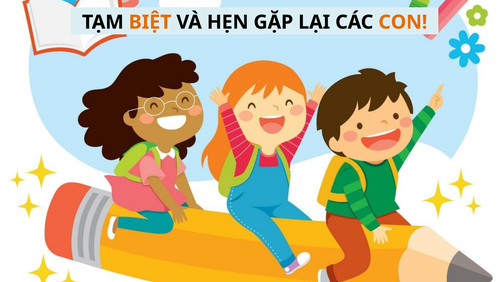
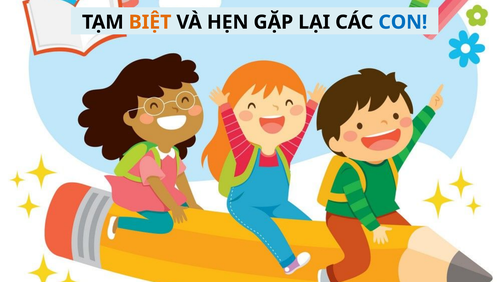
CON colour: orange -> blue
